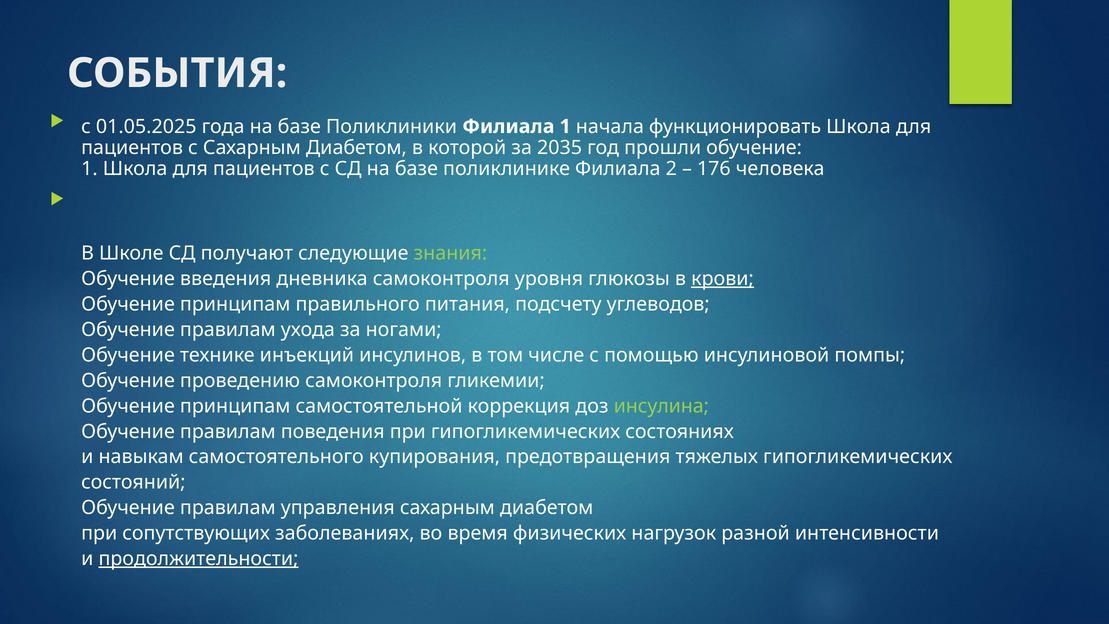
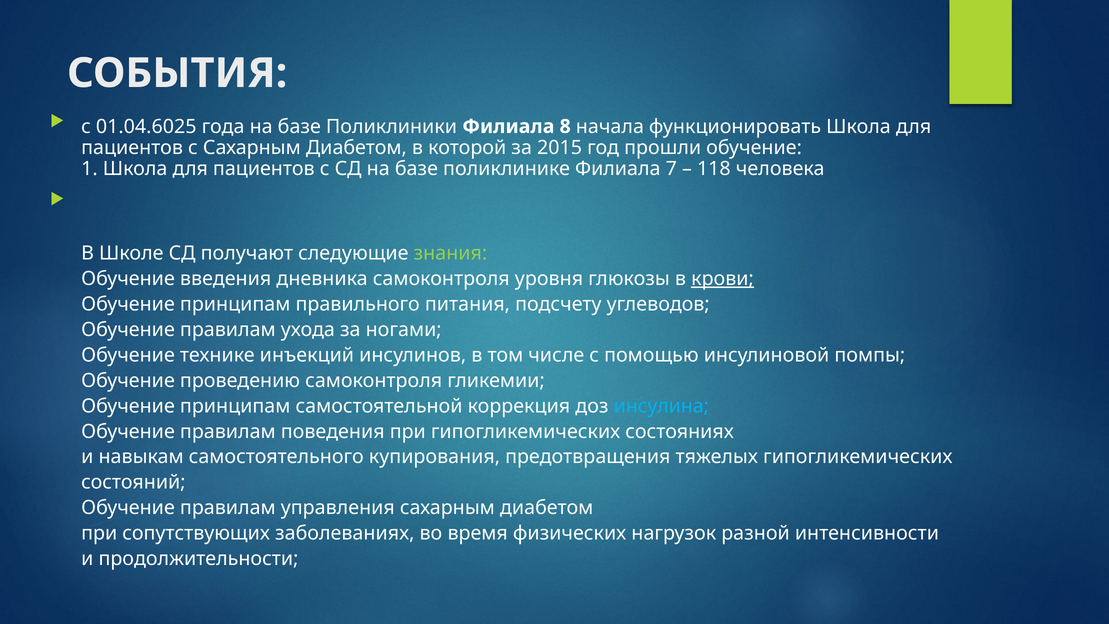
01.05.2025: 01.05.2025 -> 01.04.6025
Филиала 1: 1 -> 8
2035: 2035 -> 2015
2: 2 -> 7
176: 176 -> 118
инсулина colour: light green -> light blue
продолжительности underline: present -> none
